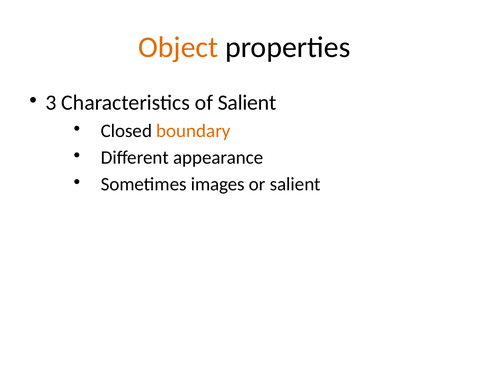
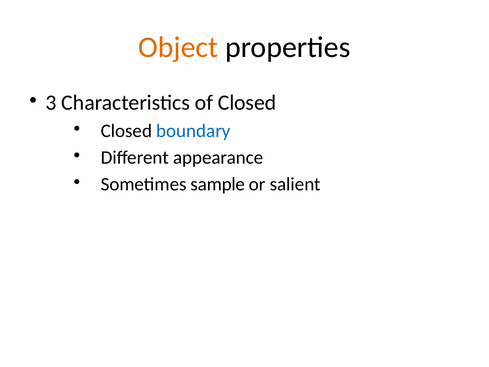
of Salient: Salient -> Closed
boundary colour: orange -> blue
images: images -> sample
